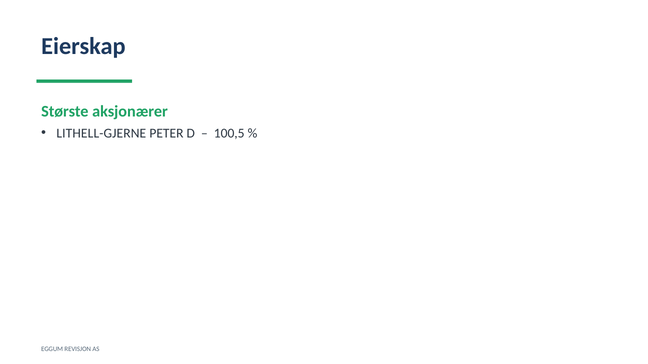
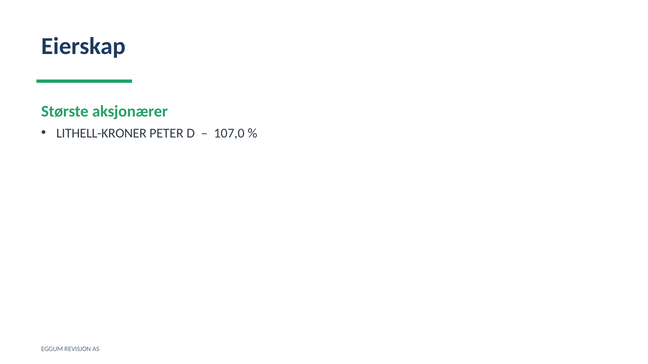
LITHELL-GJERNE: LITHELL-GJERNE -> LITHELL-KRONER
100,5: 100,5 -> 107,0
